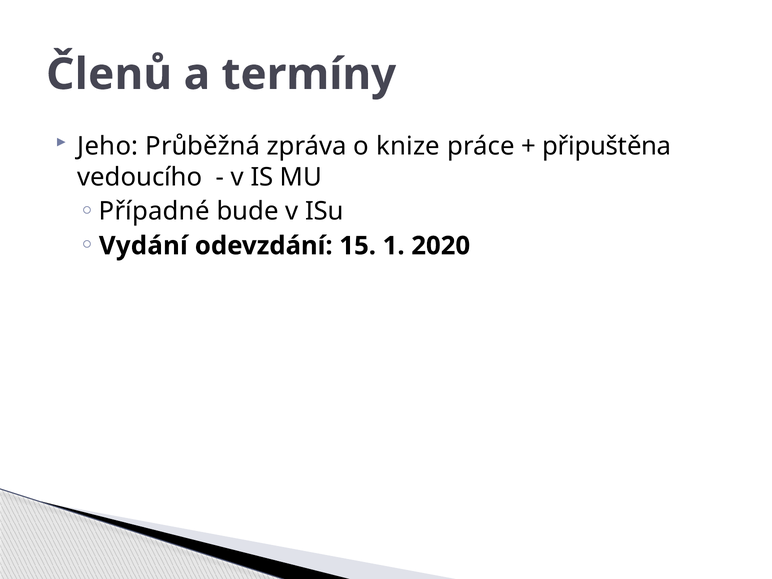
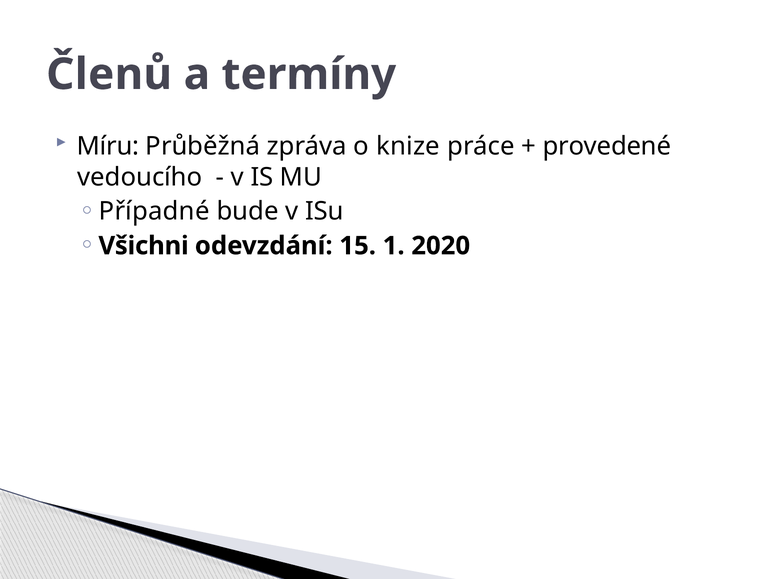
Jeho: Jeho -> Míru
připuštěna: připuštěna -> provedené
Vydání: Vydání -> Všichni
